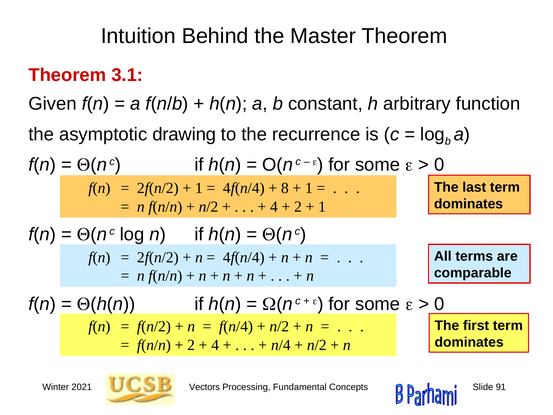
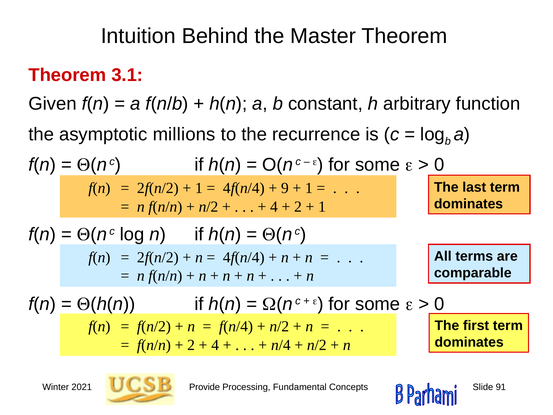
drawing: drawing -> millions
8: 8 -> 9
Vectors: Vectors -> Provide
